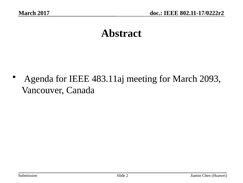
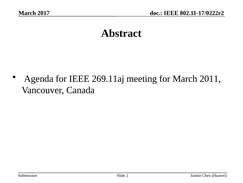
483.11aj: 483.11aj -> 269.11aj
2093: 2093 -> 2011
